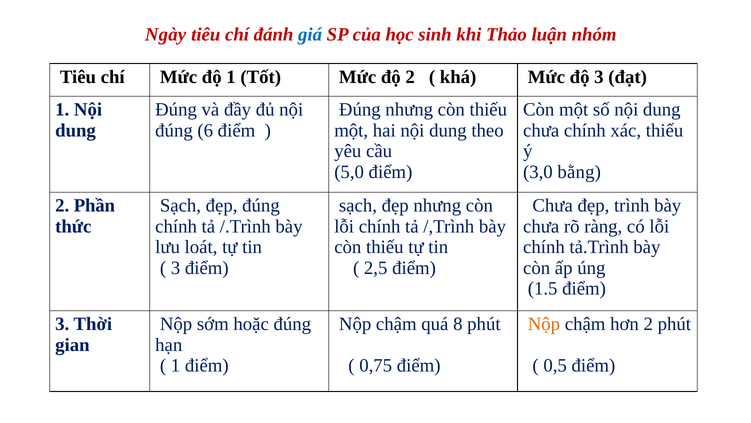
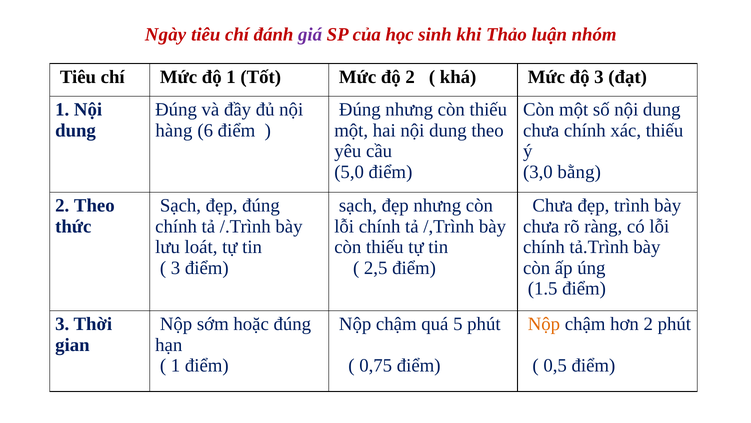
giá colour: blue -> purple
đúng at (174, 130): đúng -> hàng
2 Phần: Phần -> Theo
8: 8 -> 5
